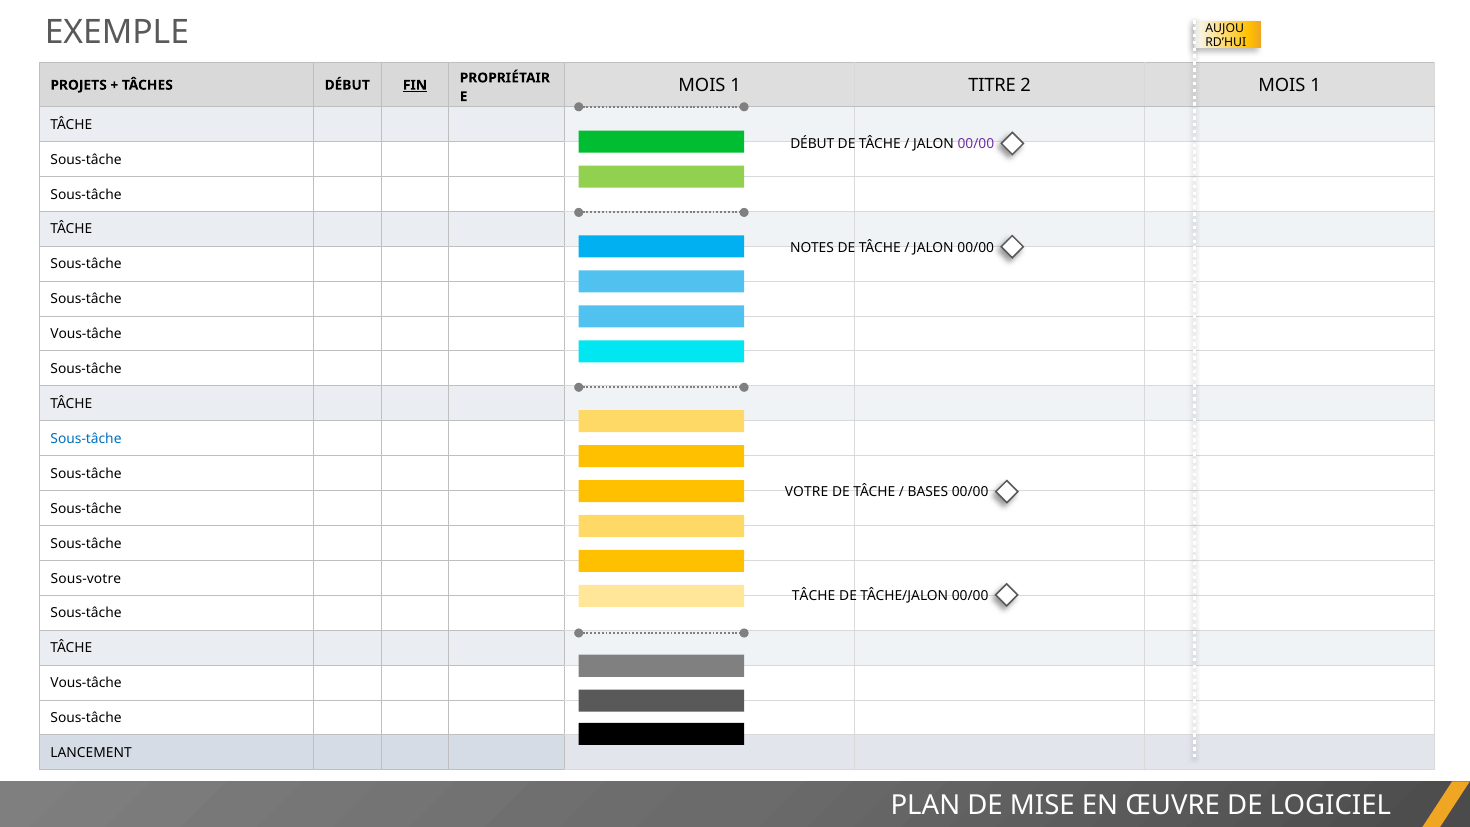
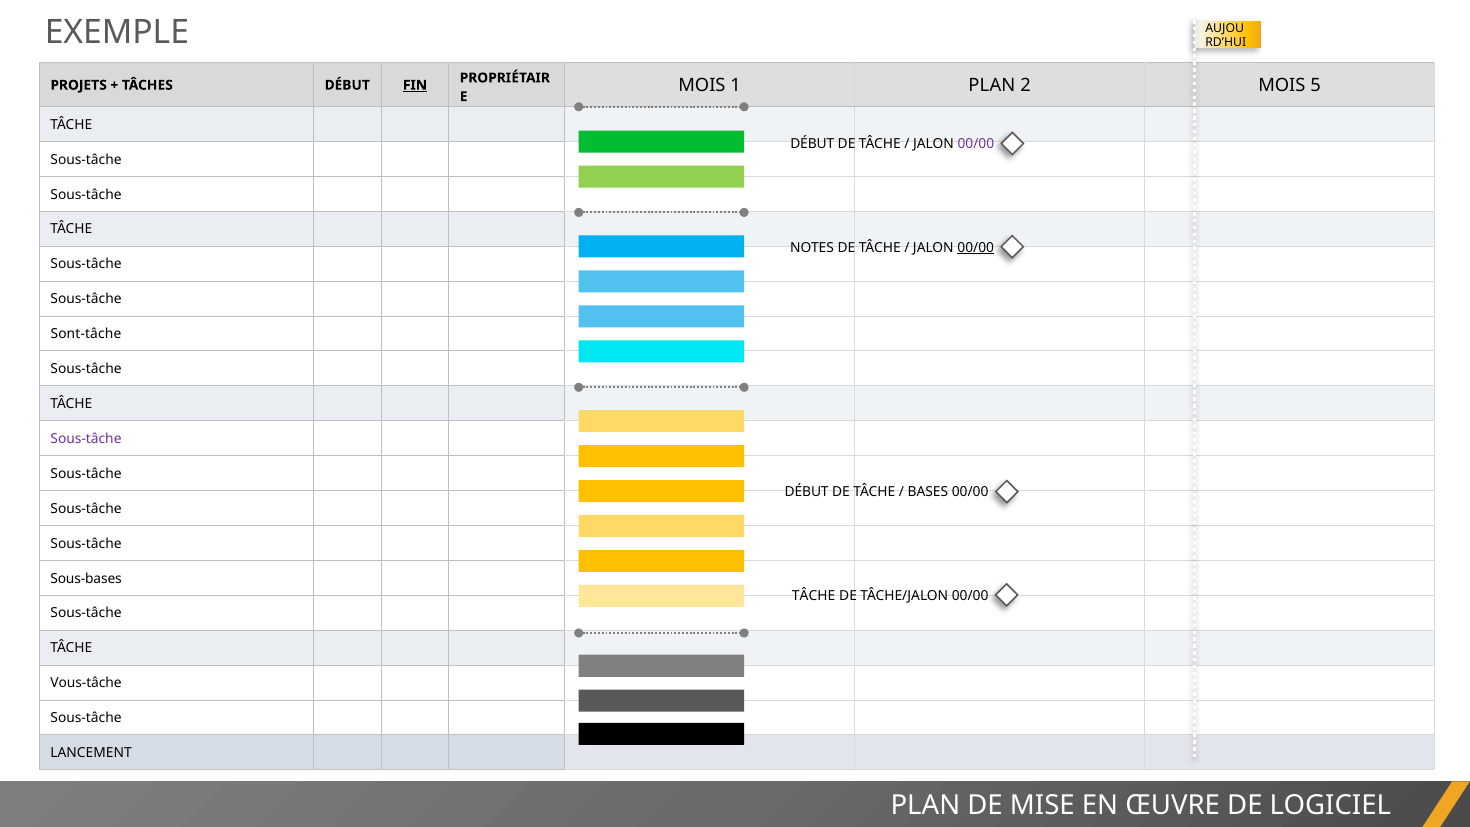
1 TITRE: TITRE -> PLAN
2 MOIS 1: 1 -> 5
00/00 at (976, 247) underline: none -> present
Vous-tâche at (86, 334): Vous-tâche -> Sont-tâche
Sous-tâche at (86, 439) colour: blue -> purple
VOTRE at (807, 492): VOTRE -> DÉBUT
Sous-votre: Sous-votre -> Sous-bases
